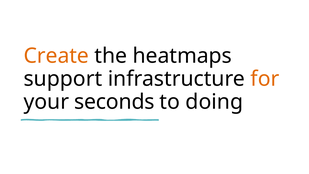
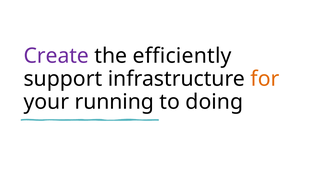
Create colour: orange -> purple
heatmaps: heatmaps -> efficiently
seconds: seconds -> running
